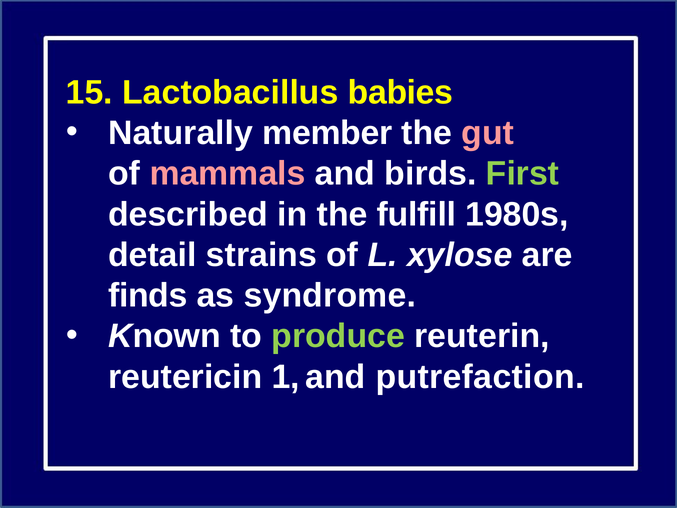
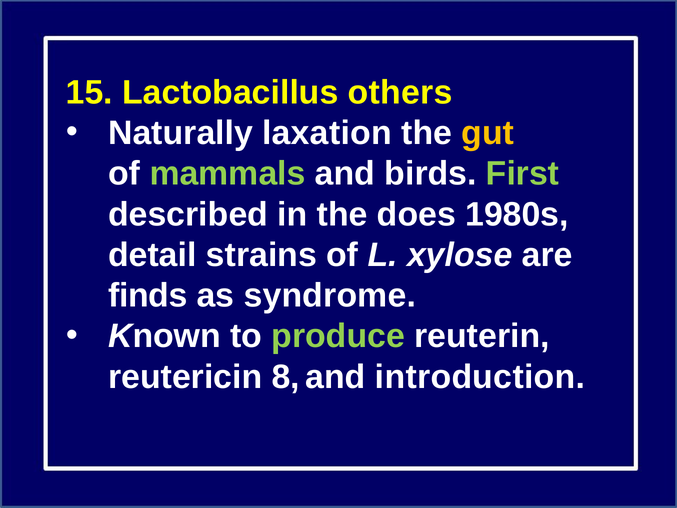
babies: babies -> others
member: member -> laxation
gut colour: pink -> yellow
mammals colour: pink -> light green
fulfill: fulfill -> does
1: 1 -> 8
putrefaction: putrefaction -> introduction
